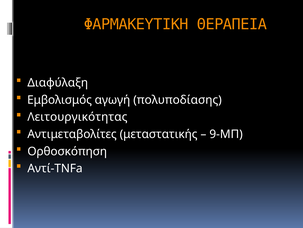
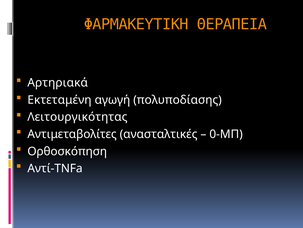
Διαφύλαξη: Διαφύλαξη -> Αρτηριακά
Εμβολισμός: Εμβολισμός -> Εκτεταμένη
μεταστατικής: μεταστατικής -> ανασταλτικές
9-ΜΠ: 9-ΜΠ -> 0-ΜΠ
